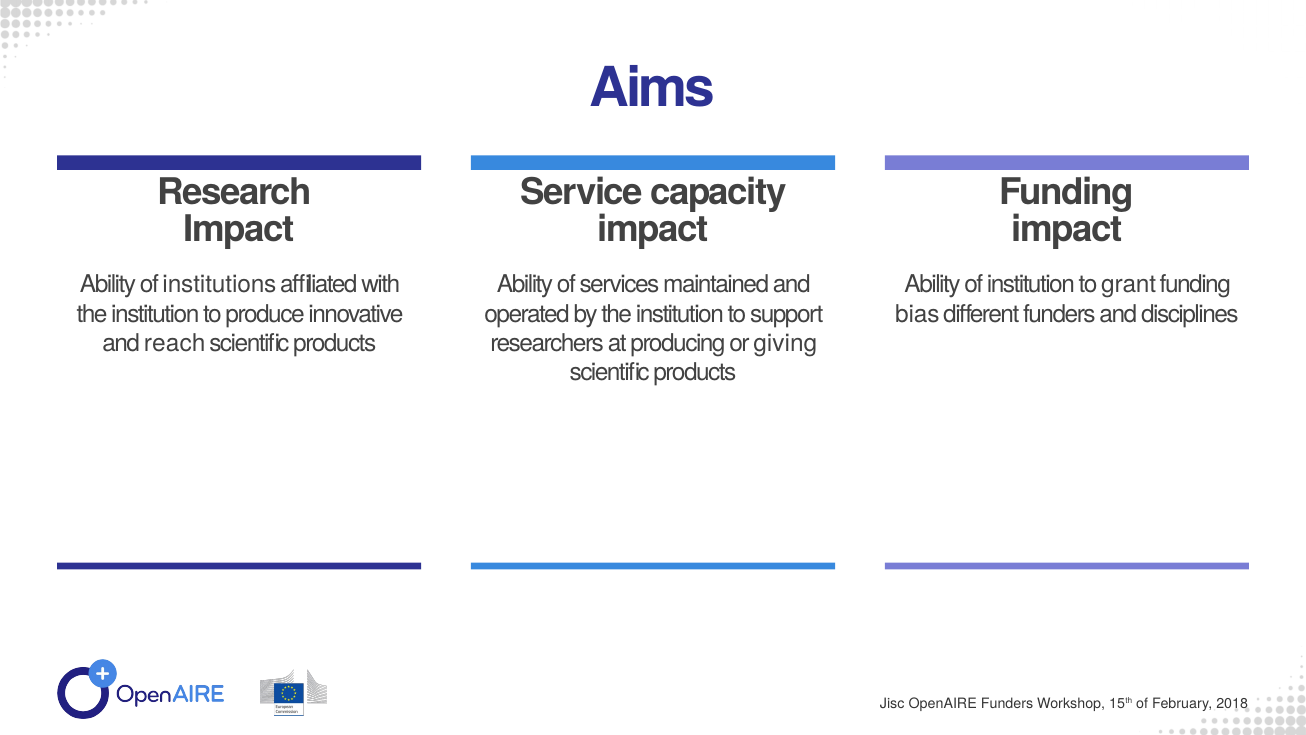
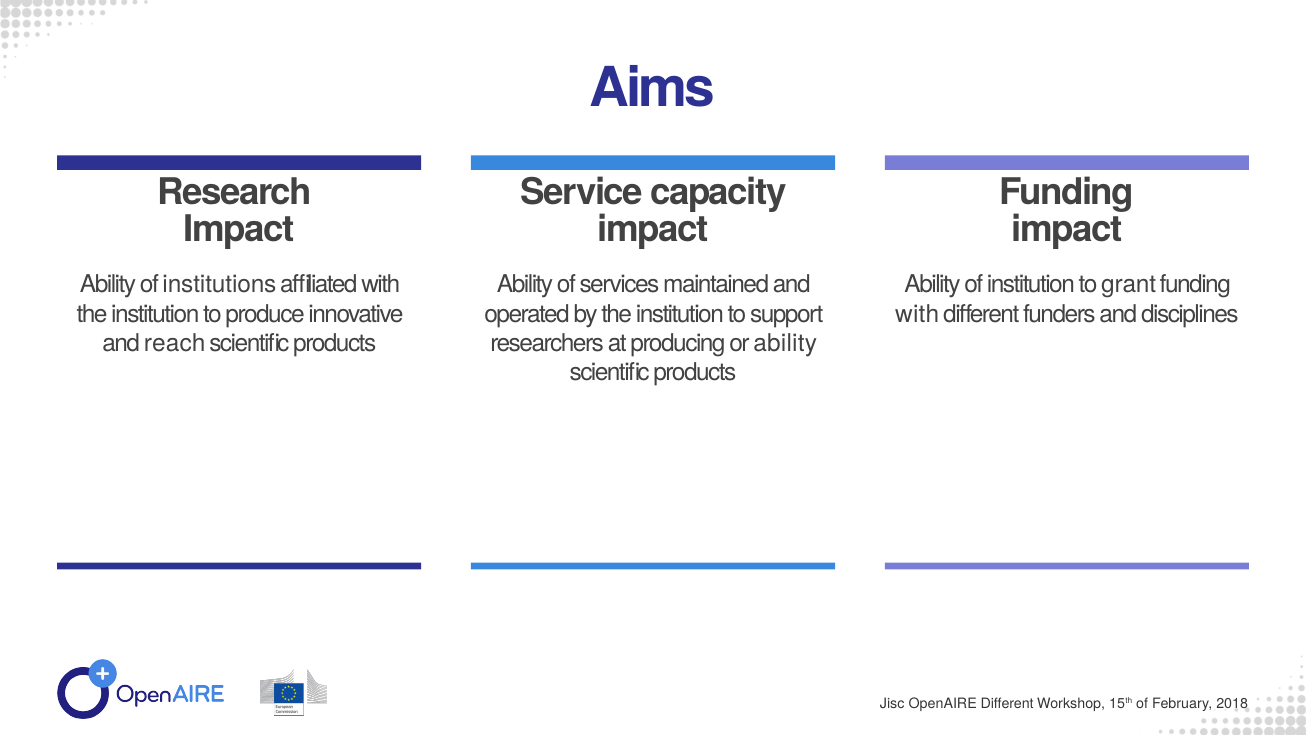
bias at (917, 314): bias -> with
or giving: giving -> ability
OpenAIRE Funders: Funders -> Different
